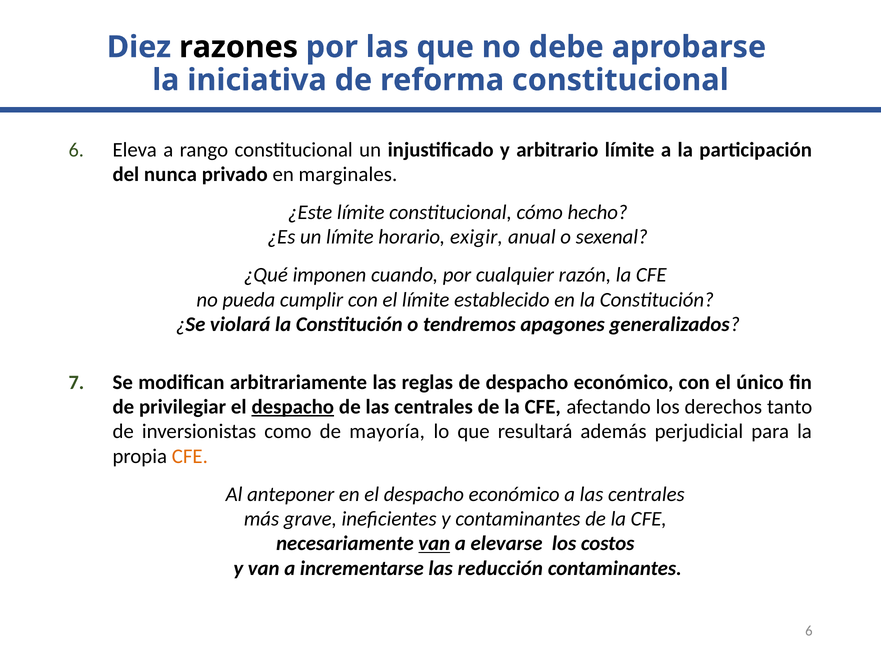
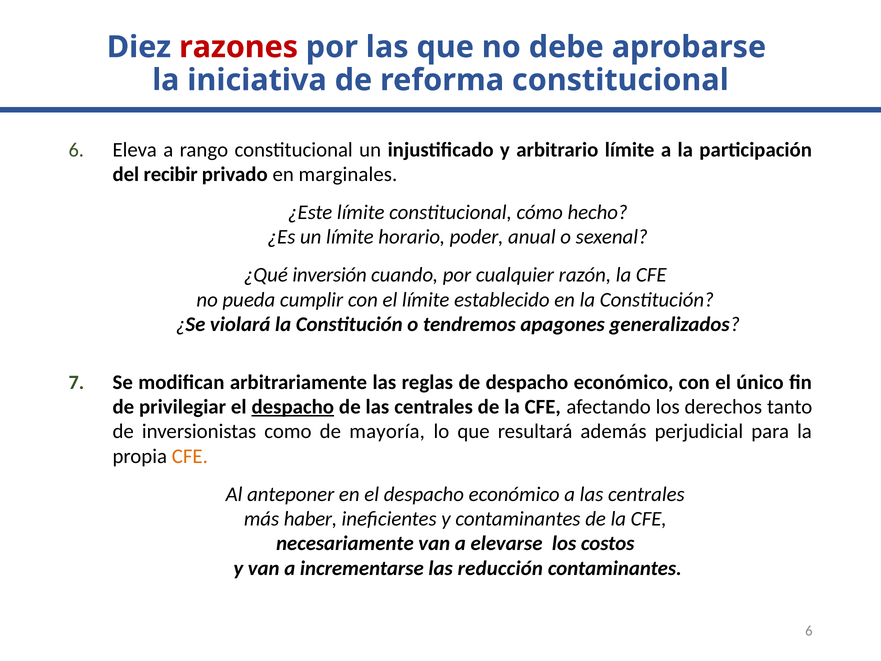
razones colour: black -> red
nunca: nunca -> recibir
exigir: exigir -> poder
imponen: imponen -> inversión
grave: grave -> haber
van at (434, 543) underline: present -> none
